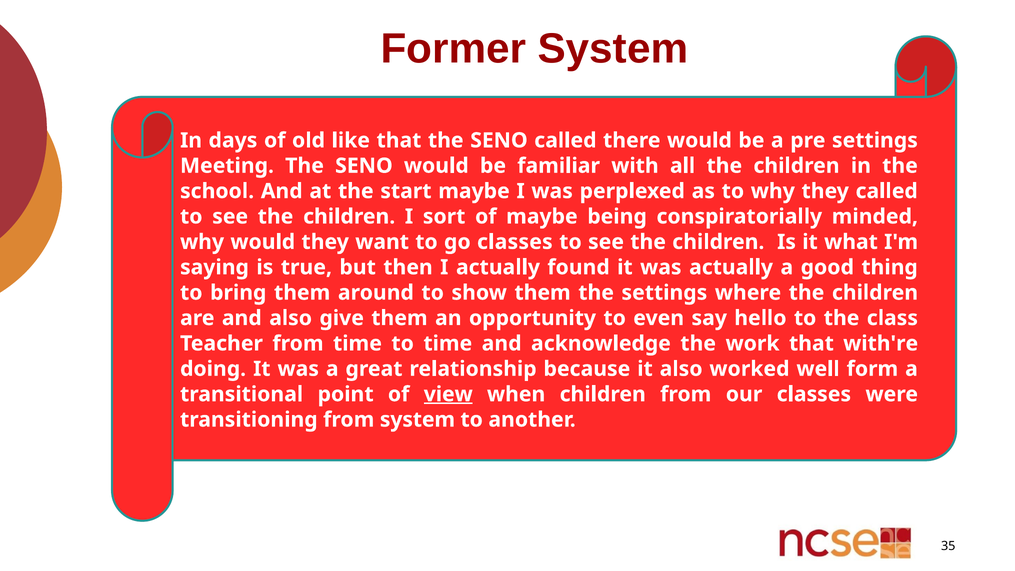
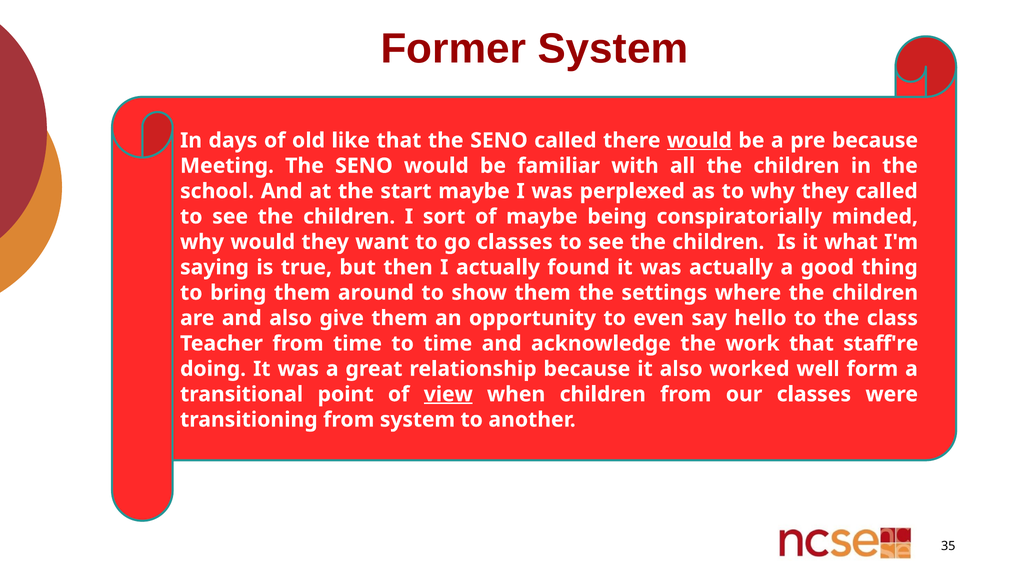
would at (699, 140) underline: none -> present
pre settings: settings -> because
with're: with're -> staff're
